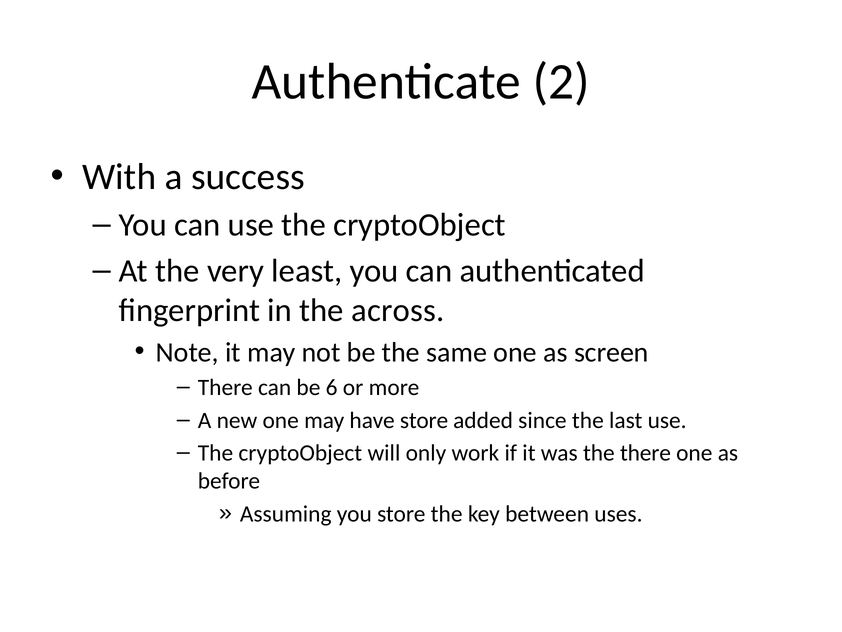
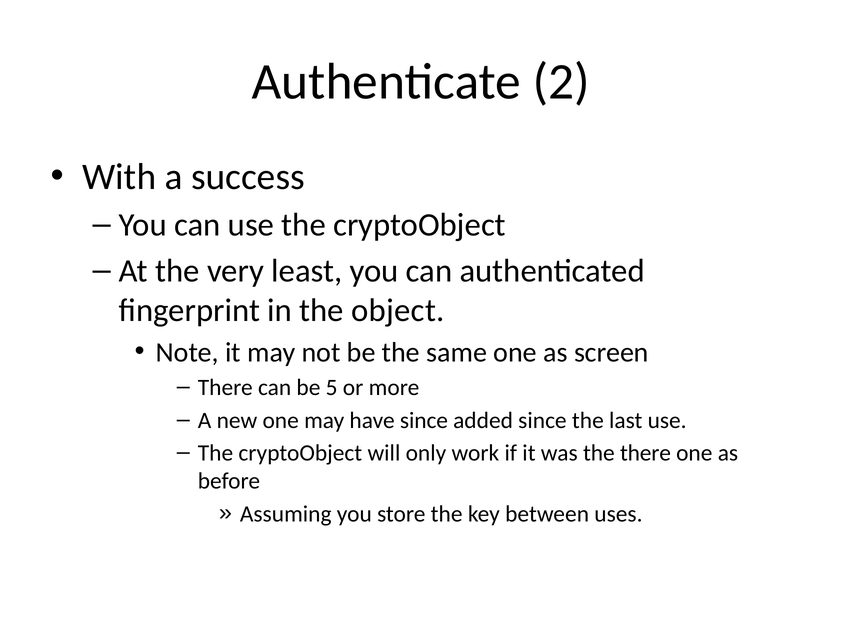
across: across -> object
6: 6 -> 5
have store: store -> since
